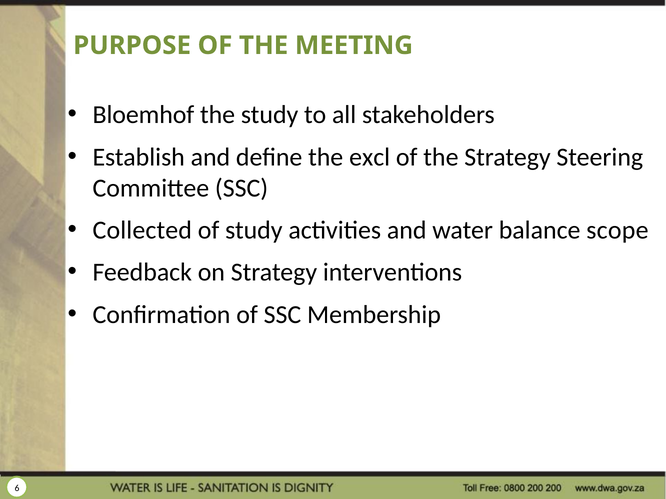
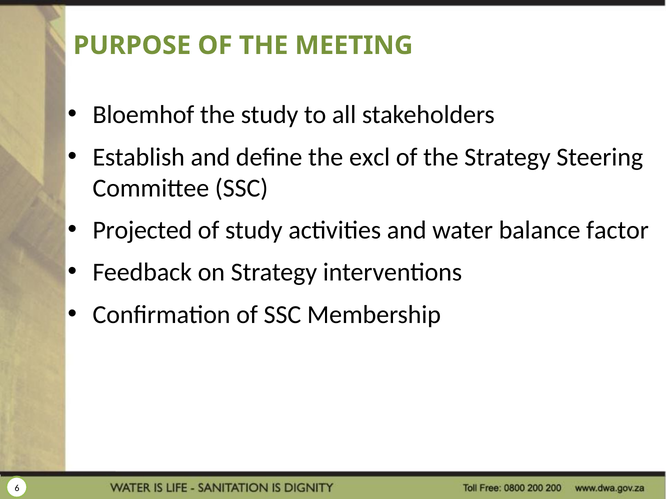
Collected: Collected -> Projected
scope: scope -> factor
